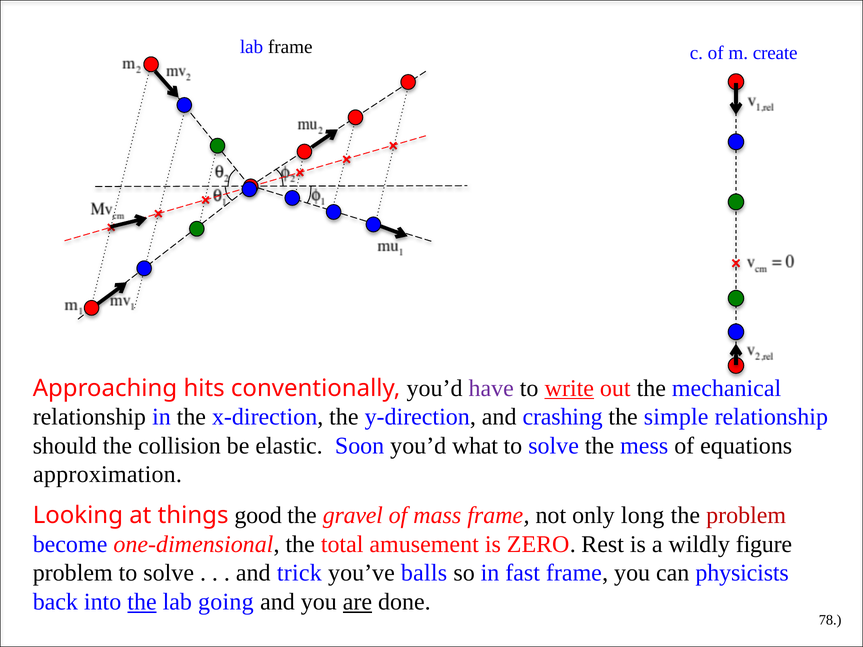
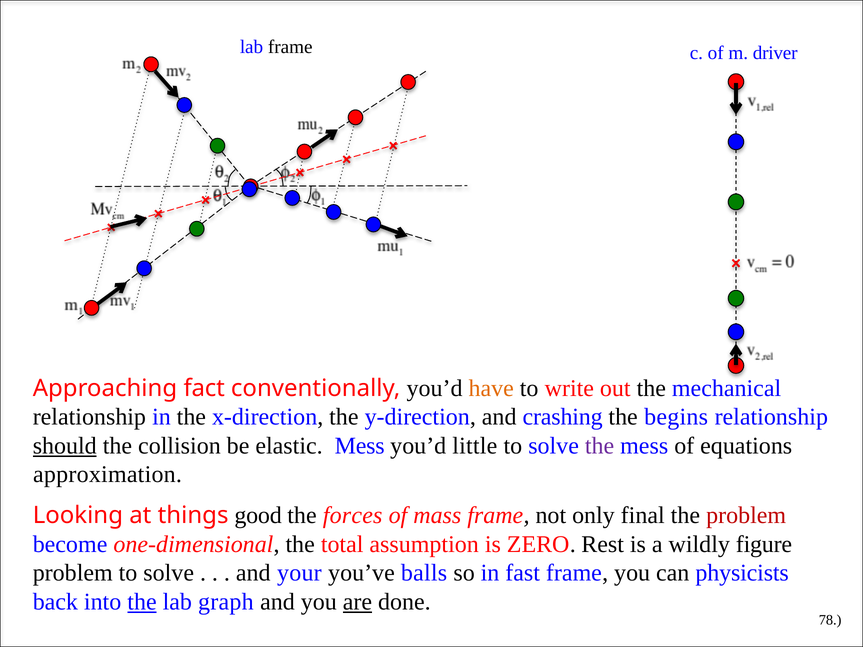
create: create -> driver
hits: hits -> fact
have colour: purple -> orange
write underline: present -> none
simple: simple -> begins
should underline: none -> present
elastic Soon: Soon -> Mess
what: what -> little
the at (600, 446) colour: black -> purple
gravel: gravel -> forces
long: long -> final
amusement: amusement -> assumption
trick: trick -> your
going: going -> graph
